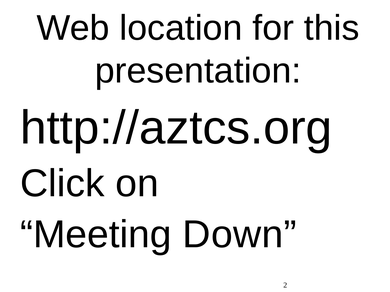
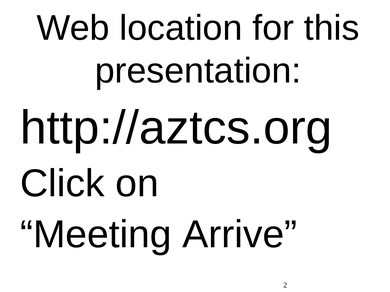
Down: Down -> Arrive
